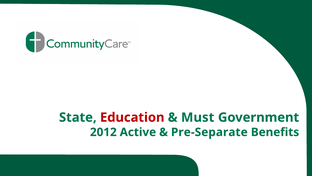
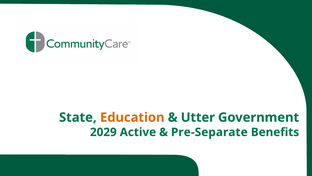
Education colour: red -> orange
Must: Must -> Utter
2012: 2012 -> 2029
